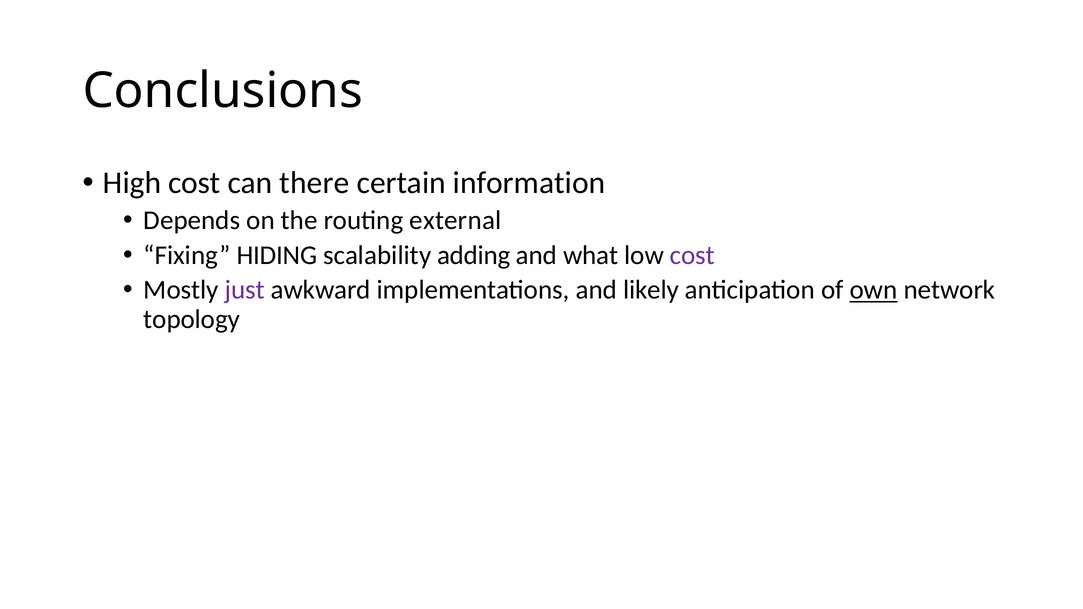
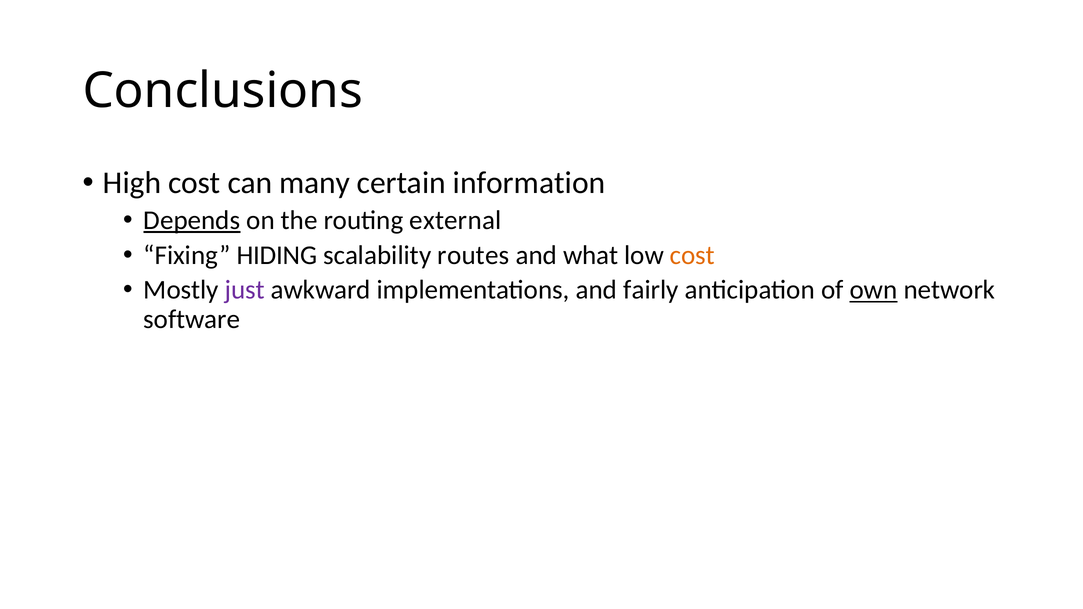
there: there -> many
Depends underline: none -> present
adding: adding -> routes
cost at (692, 255) colour: purple -> orange
likely: likely -> fairly
topology: topology -> software
